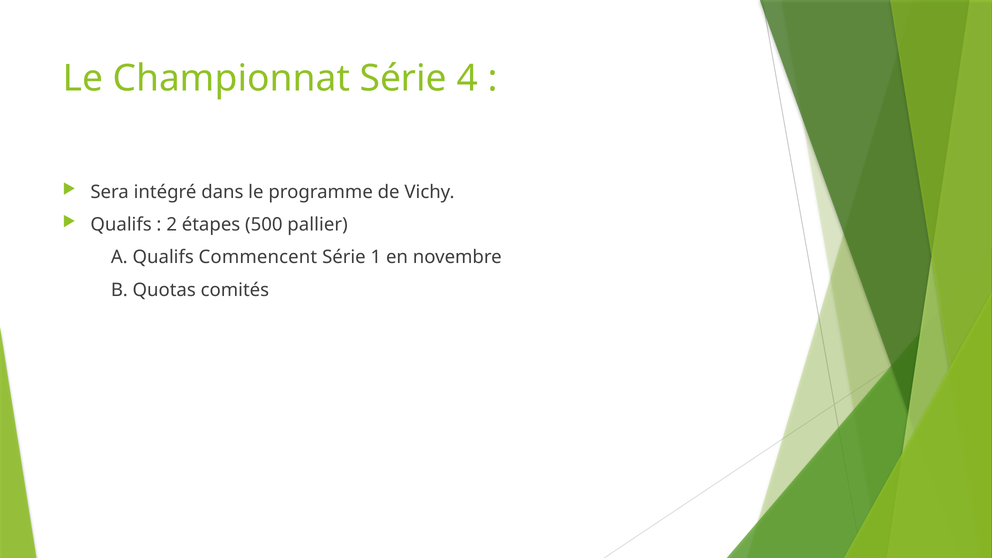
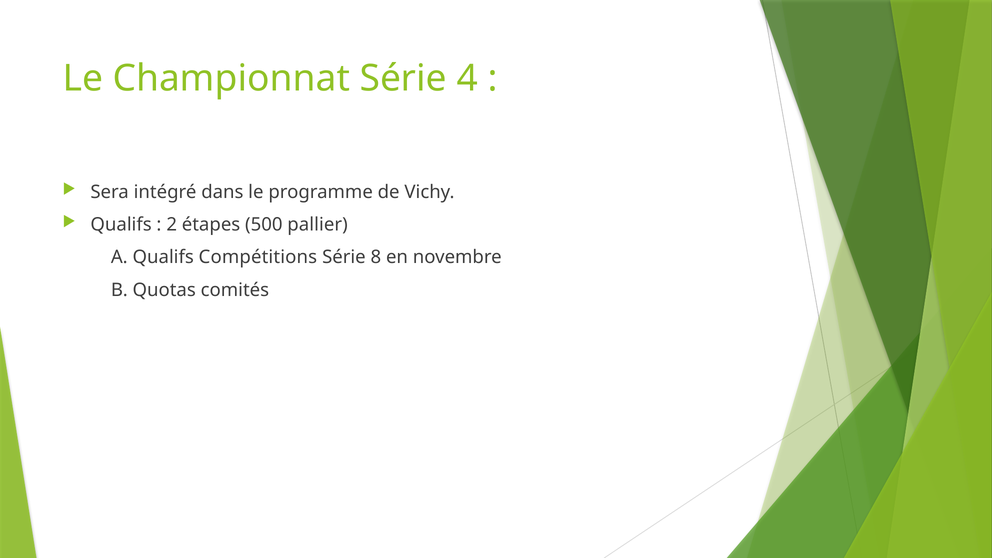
Commencent: Commencent -> Compétitions
1: 1 -> 8
